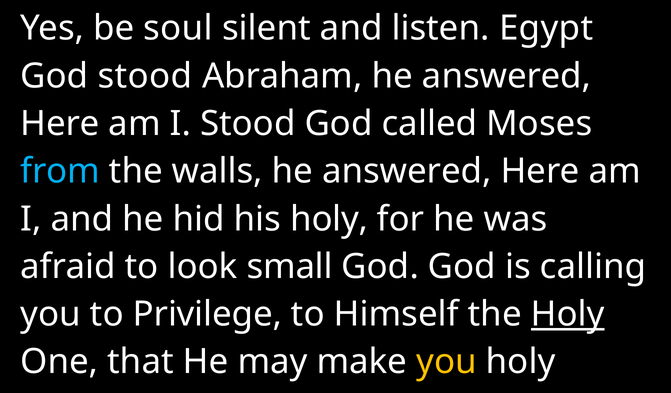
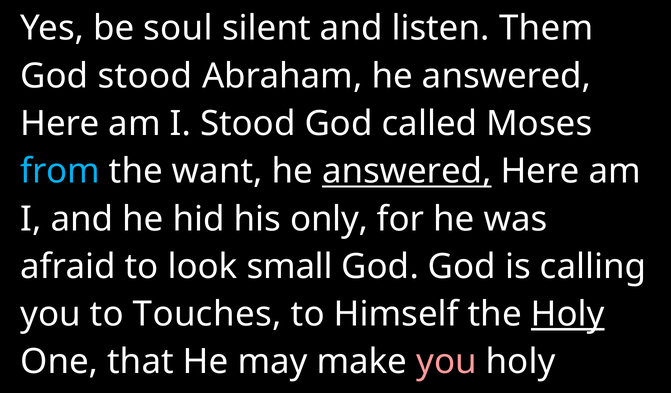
Egypt: Egypt -> Them
walls: walls -> want
answered at (407, 171) underline: none -> present
his holy: holy -> only
Privilege: Privilege -> Touches
you at (447, 362) colour: yellow -> pink
